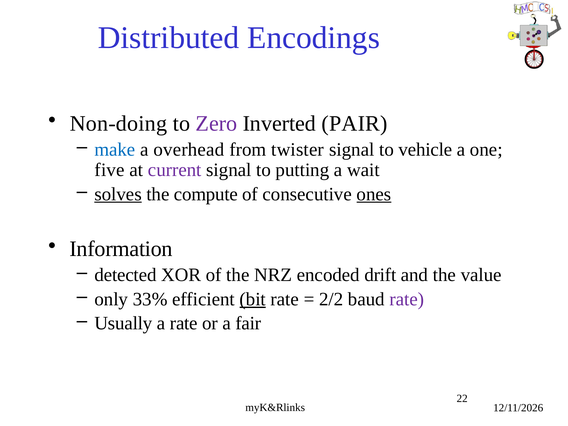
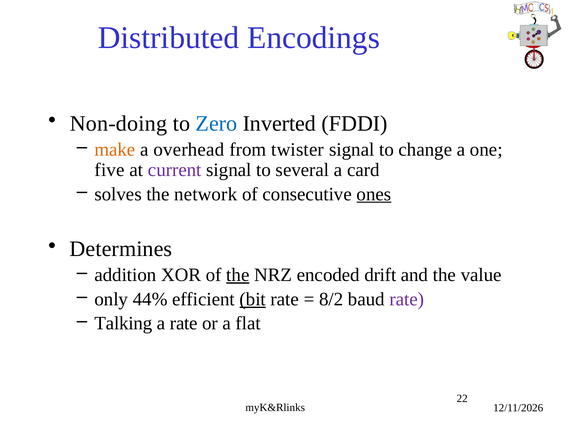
Zero colour: purple -> blue
PAIR: PAIR -> FDDI
make colour: blue -> orange
vehicle: vehicle -> change
putting: putting -> several
wait: wait -> card
solves underline: present -> none
compute: compute -> network
Information: Information -> Determines
detected: detected -> addition
the at (238, 275) underline: none -> present
33%: 33% -> 44%
2/2: 2/2 -> 8/2
Usually: Usually -> Talking
fair: fair -> flat
